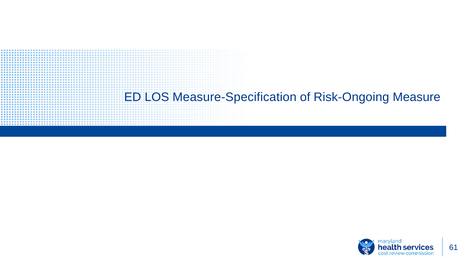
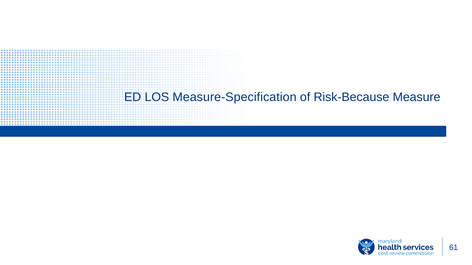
Risk-Ongoing: Risk-Ongoing -> Risk-Because
